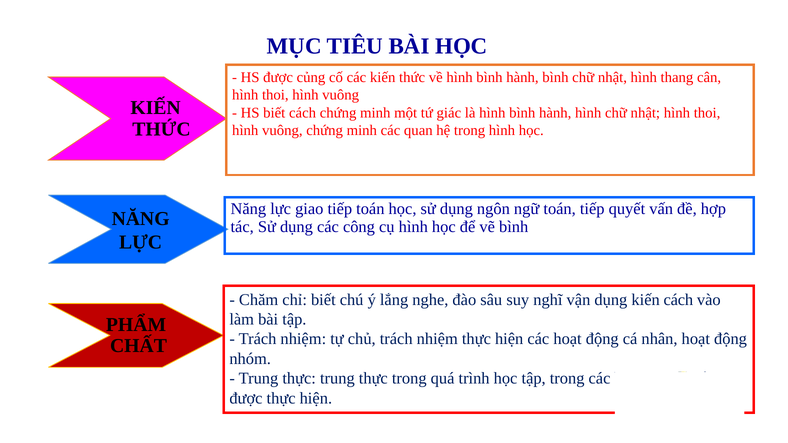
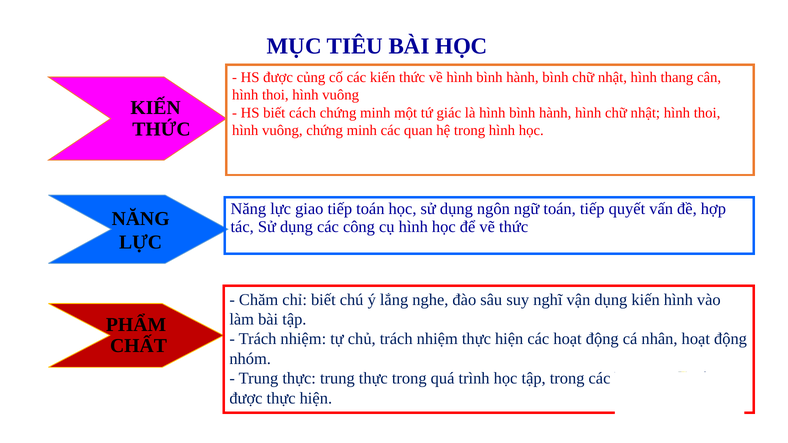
vẽ bình: bình -> thức
kiến cách: cách -> hình
